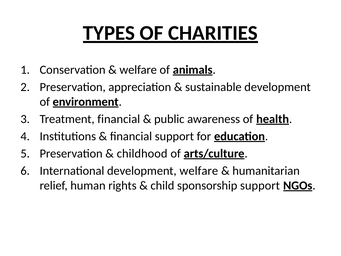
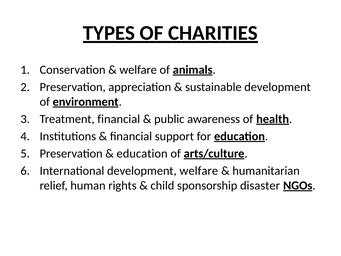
childhood at (142, 153): childhood -> education
sponsorship support: support -> disaster
